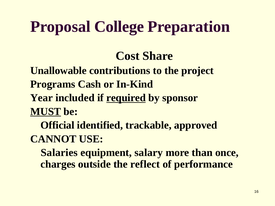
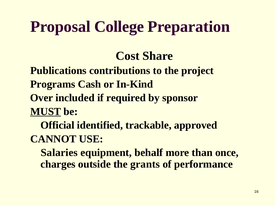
Unallowable: Unallowable -> Publications
Year: Year -> Over
required underline: present -> none
salary: salary -> behalf
reflect: reflect -> grants
